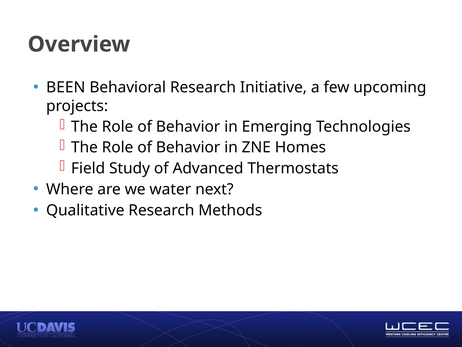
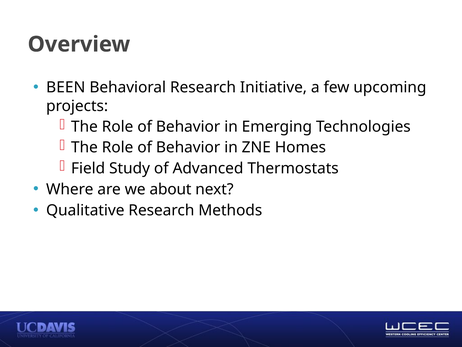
water: water -> about
